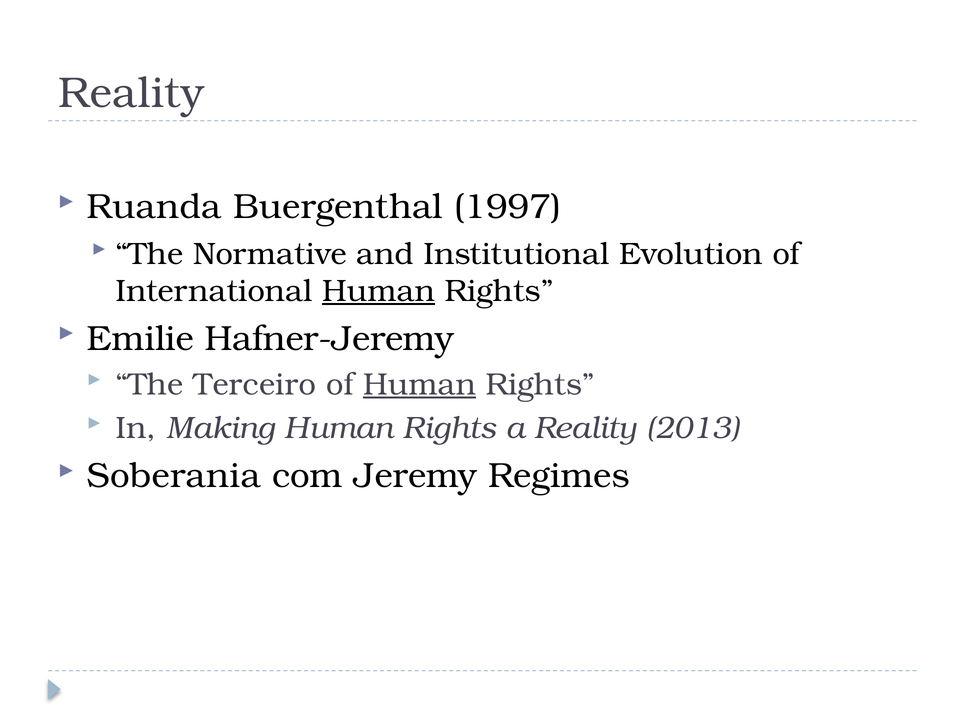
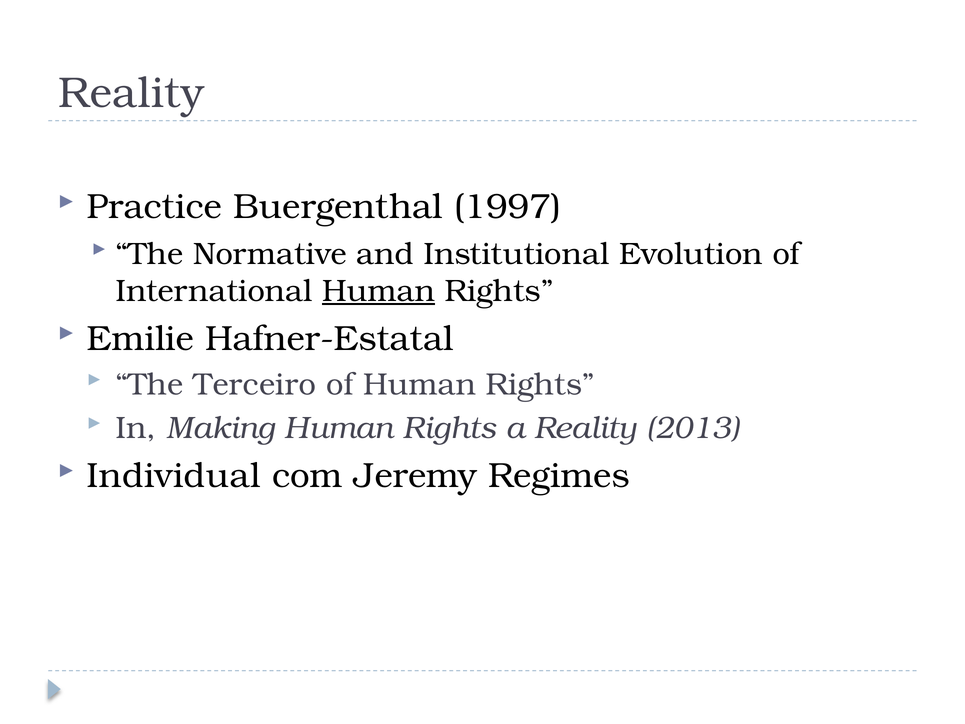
Ruanda: Ruanda -> Practice
Hafner-Jeremy: Hafner-Jeremy -> Hafner-Estatal
Human at (420, 384) underline: present -> none
Soberania: Soberania -> Individual
